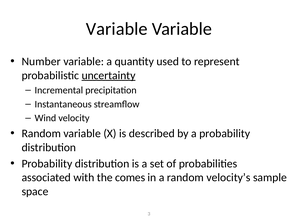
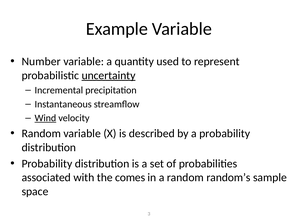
Variable at (117, 29): Variable -> Example
Wind underline: none -> present
velocity’s: velocity’s -> random’s
